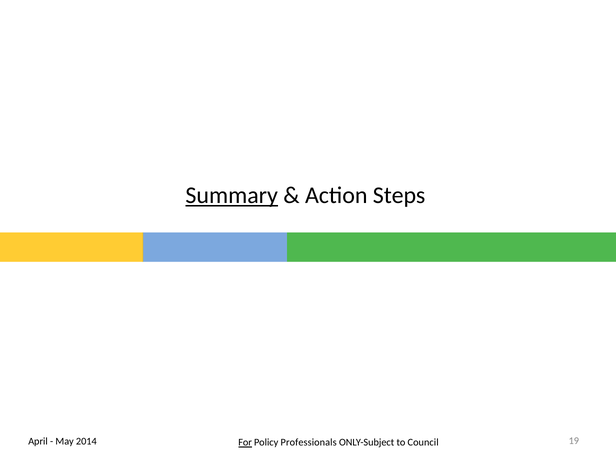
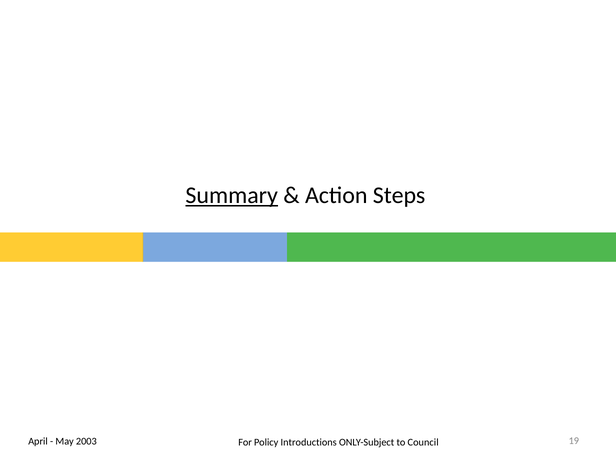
2014: 2014 -> 2003
For underline: present -> none
Professionals: Professionals -> Introductions
